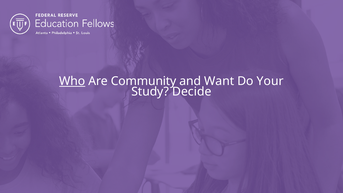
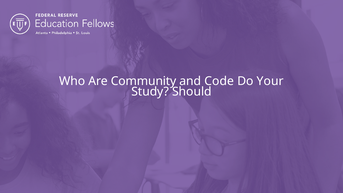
Who underline: present -> none
Want: Want -> Code
Decide: Decide -> Should
